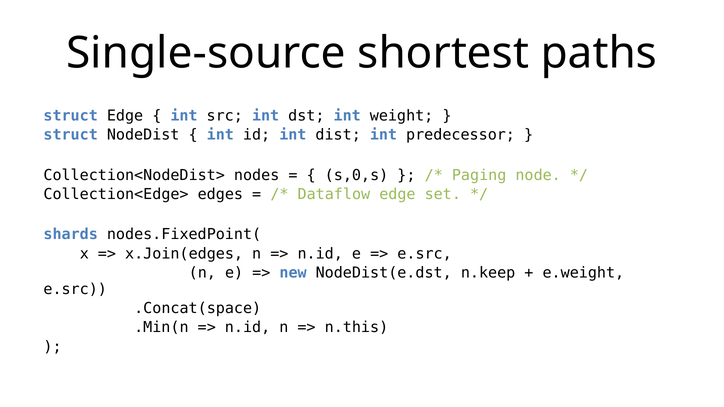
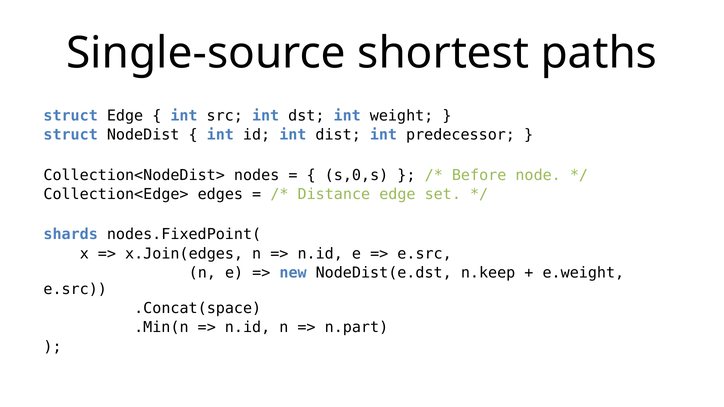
Paging: Paging -> Before
Dataflow: Dataflow -> Distance
n.this: n.this -> n.part
